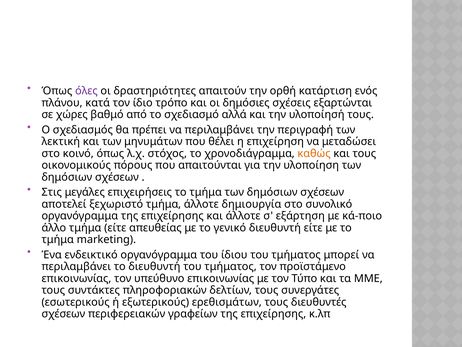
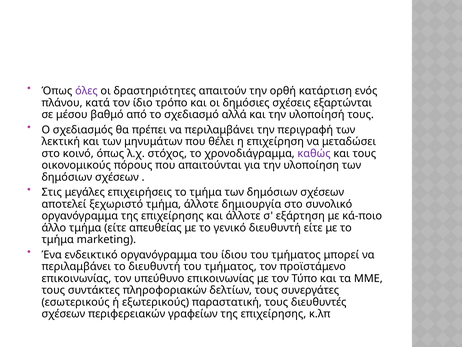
χώρες: χώρες -> μέσου
καθώς colour: orange -> purple
ερεθισμάτων: ερεθισμάτων -> παραστατική
